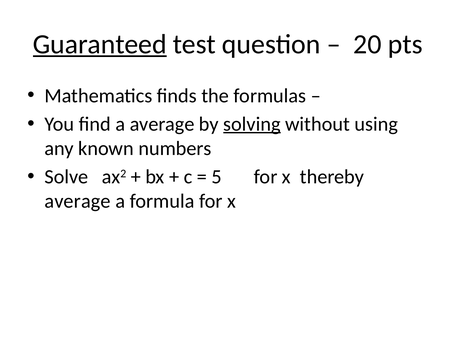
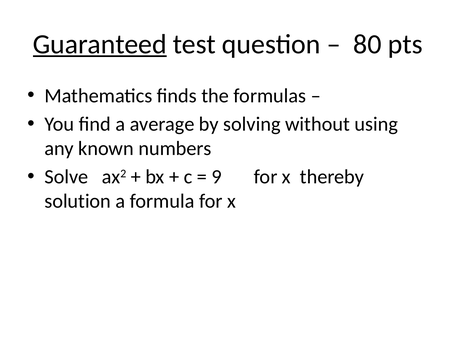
20: 20 -> 80
solving underline: present -> none
5: 5 -> 9
average at (78, 201): average -> solution
